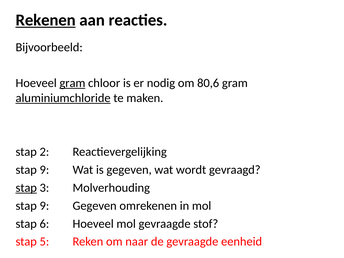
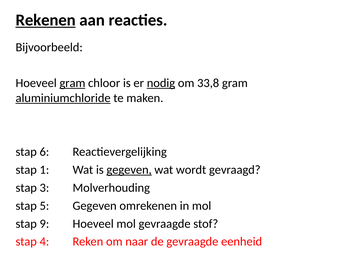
nodig underline: none -> present
80,6: 80,6 -> 33,8
2: 2 -> 6
9 at (44, 170): 9 -> 1
gegeven at (129, 170) underline: none -> present
stap at (26, 188) underline: present -> none
9 at (44, 206): 9 -> 5
6: 6 -> 9
5: 5 -> 4
